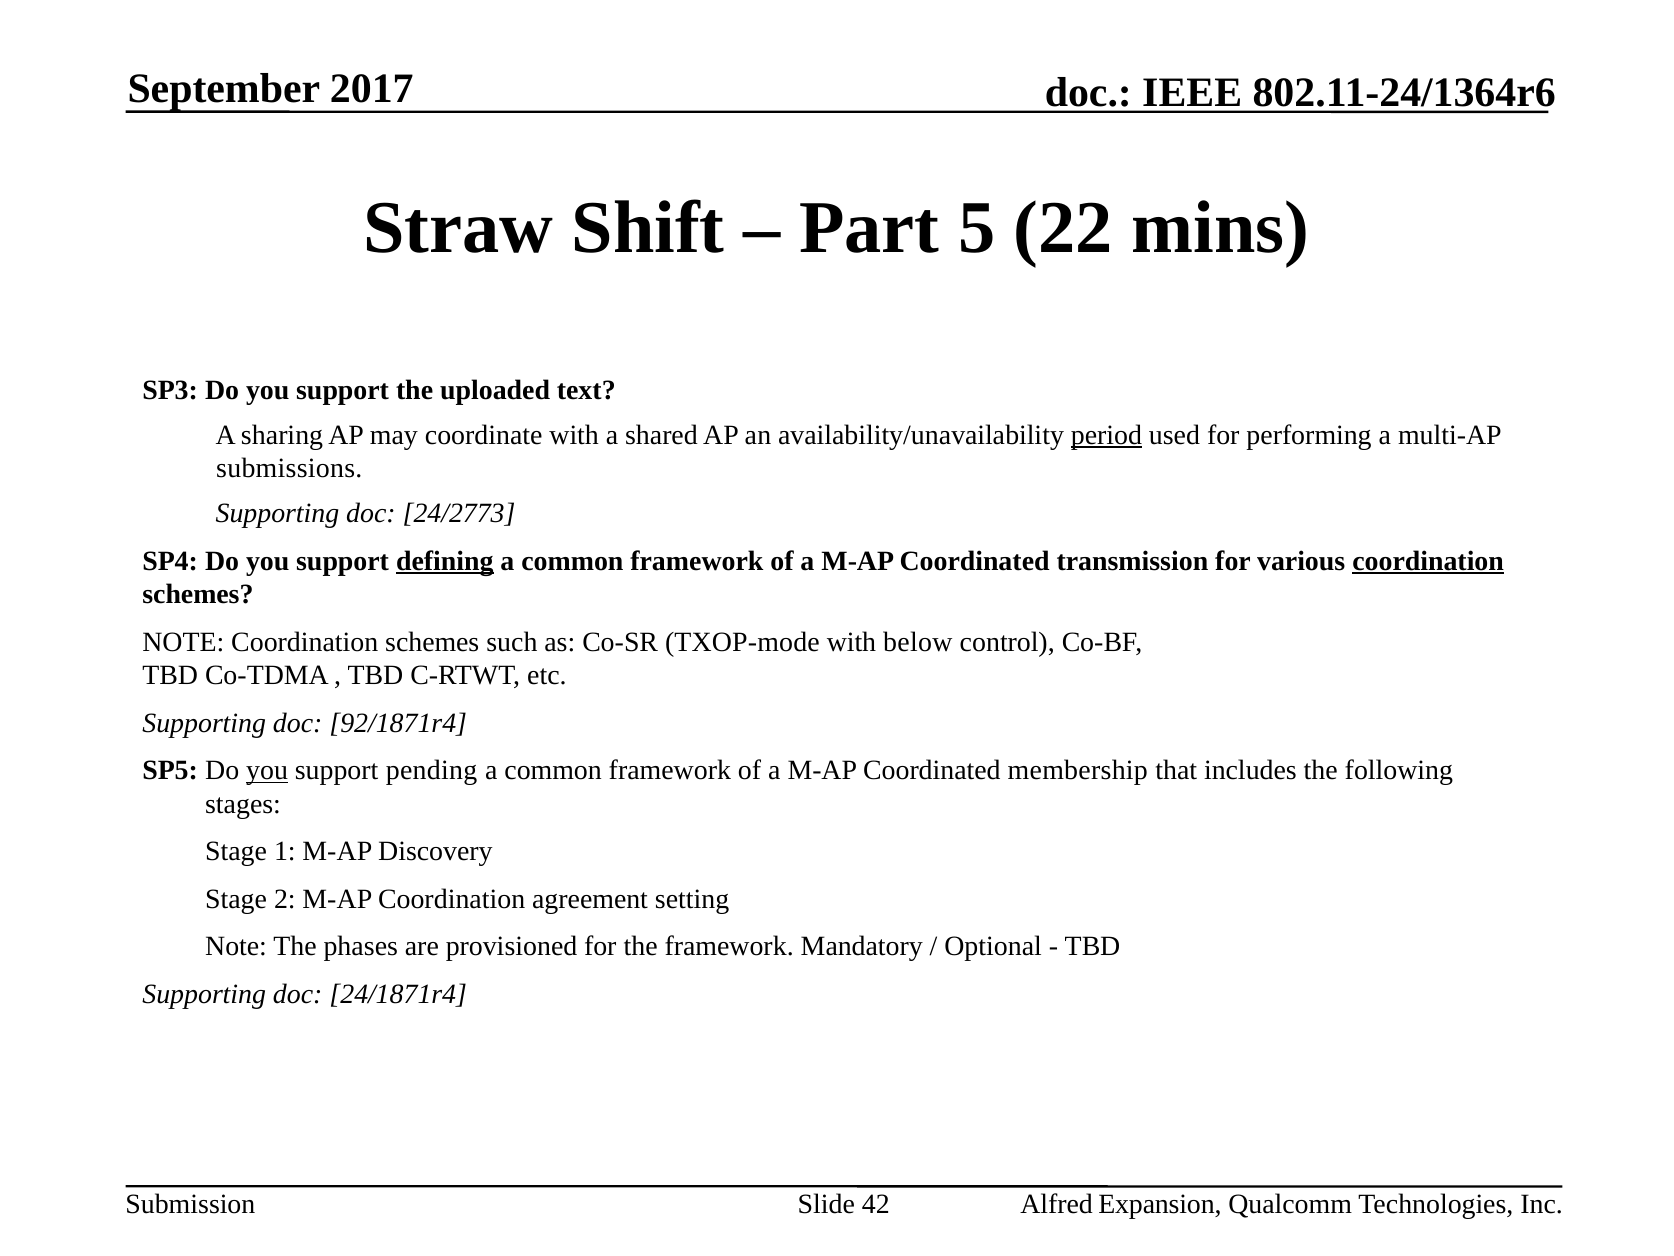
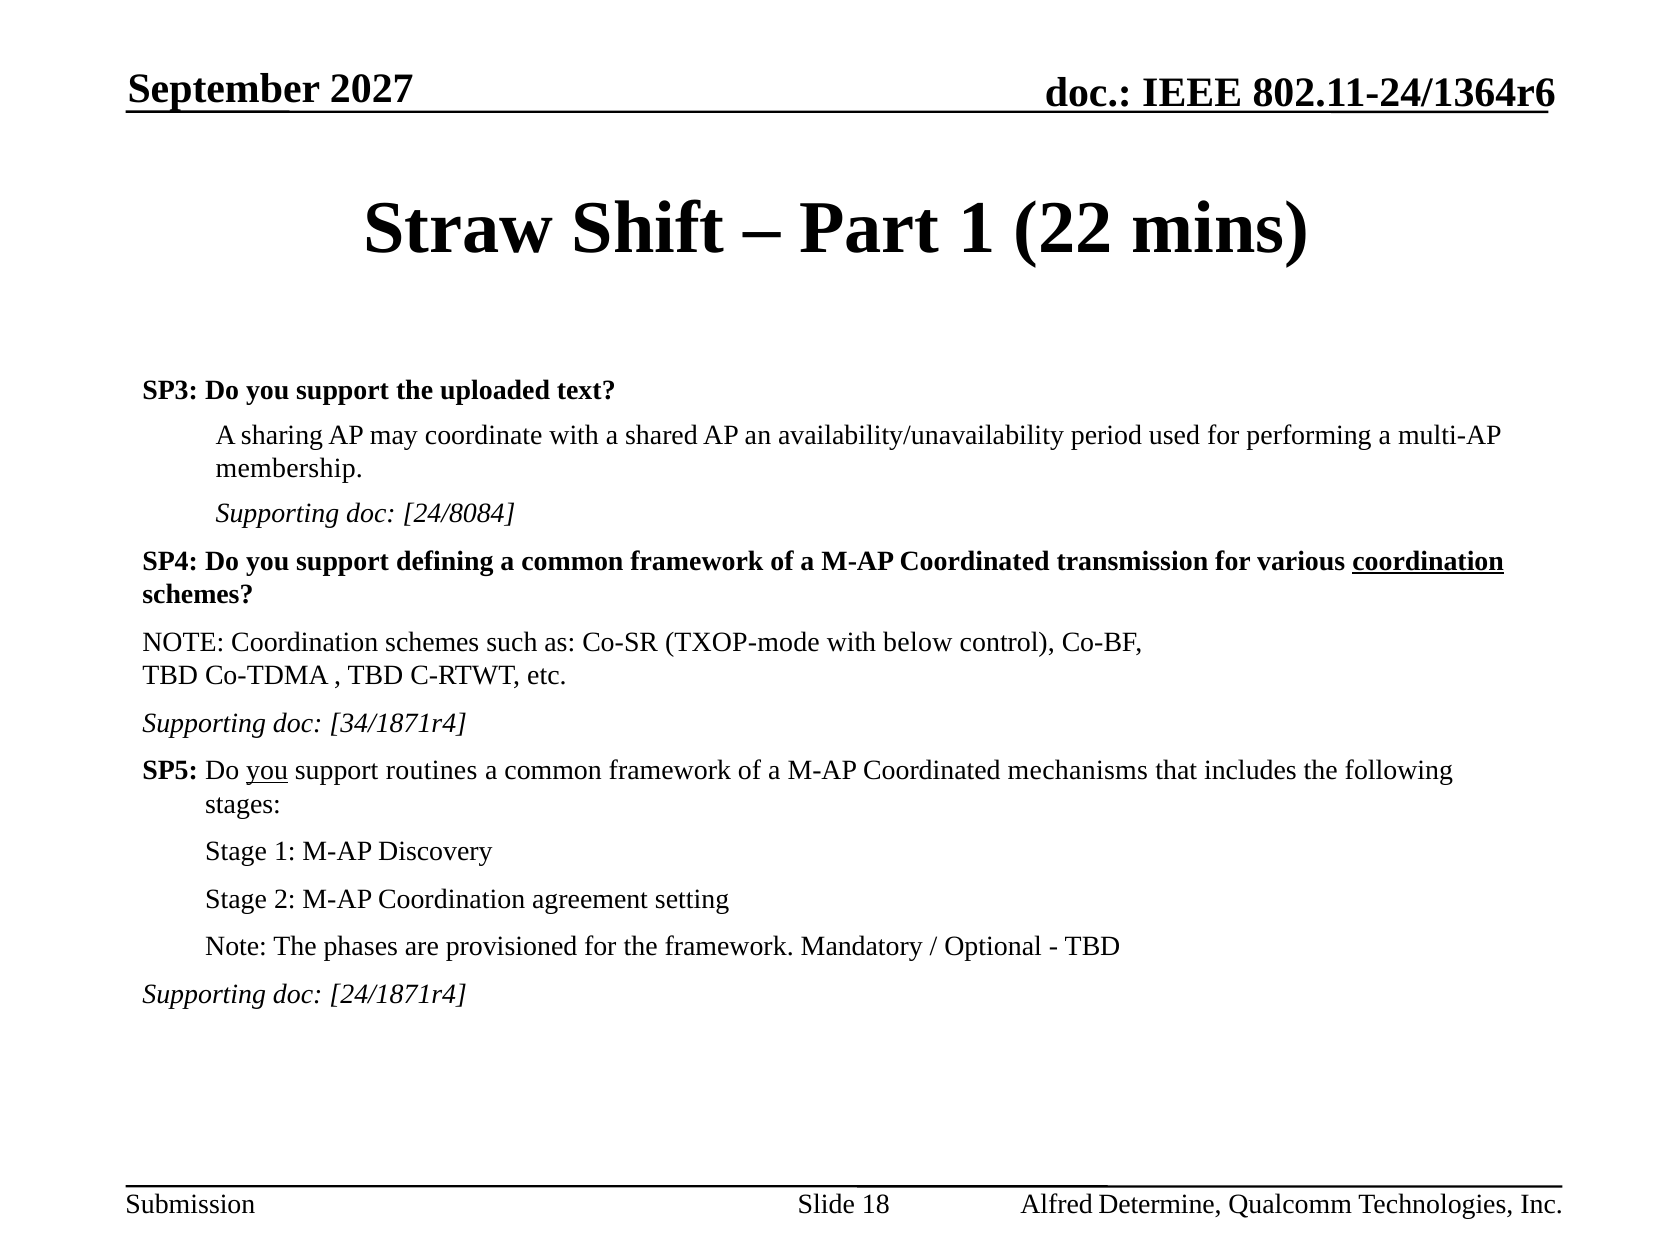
2017: 2017 -> 2027
Part 5: 5 -> 1
period underline: present -> none
submissions: submissions -> membership
24/2773: 24/2773 -> 24/8084
defining underline: present -> none
92/1871r4: 92/1871r4 -> 34/1871r4
pending: pending -> routines
membership: membership -> mechanisms
42: 42 -> 18
Expansion: Expansion -> Determine
